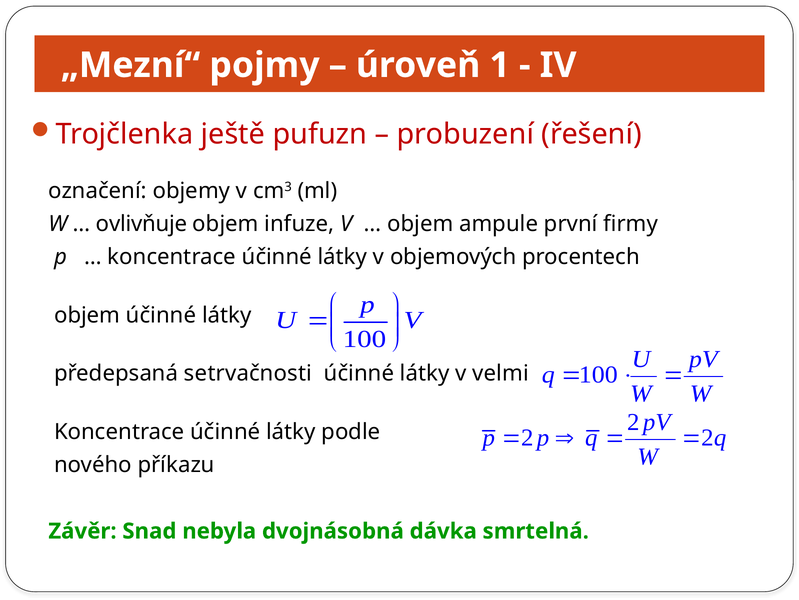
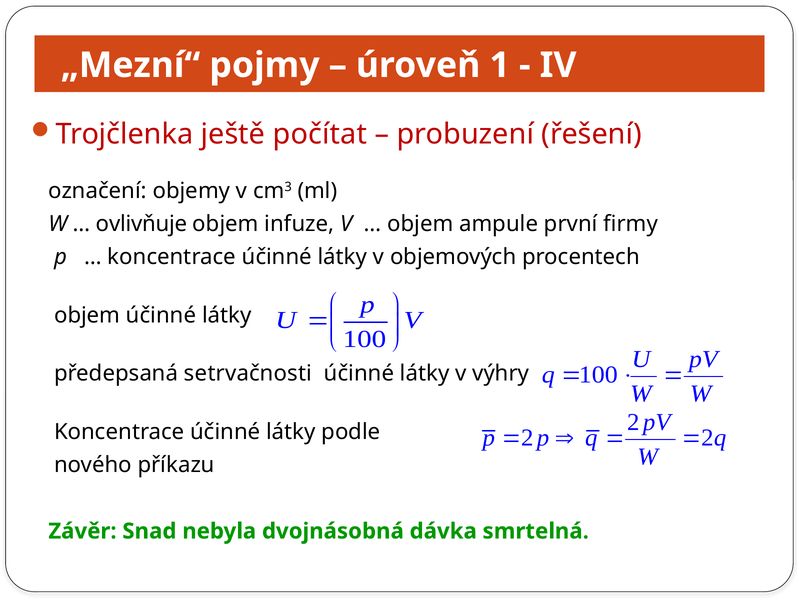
pufuzn: pufuzn -> počítat
velmi: velmi -> výhry
